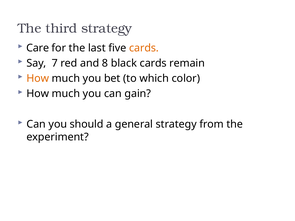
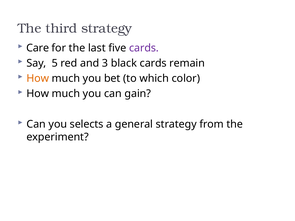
cards at (144, 48) colour: orange -> purple
7: 7 -> 5
8: 8 -> 3
should: should -> selects
